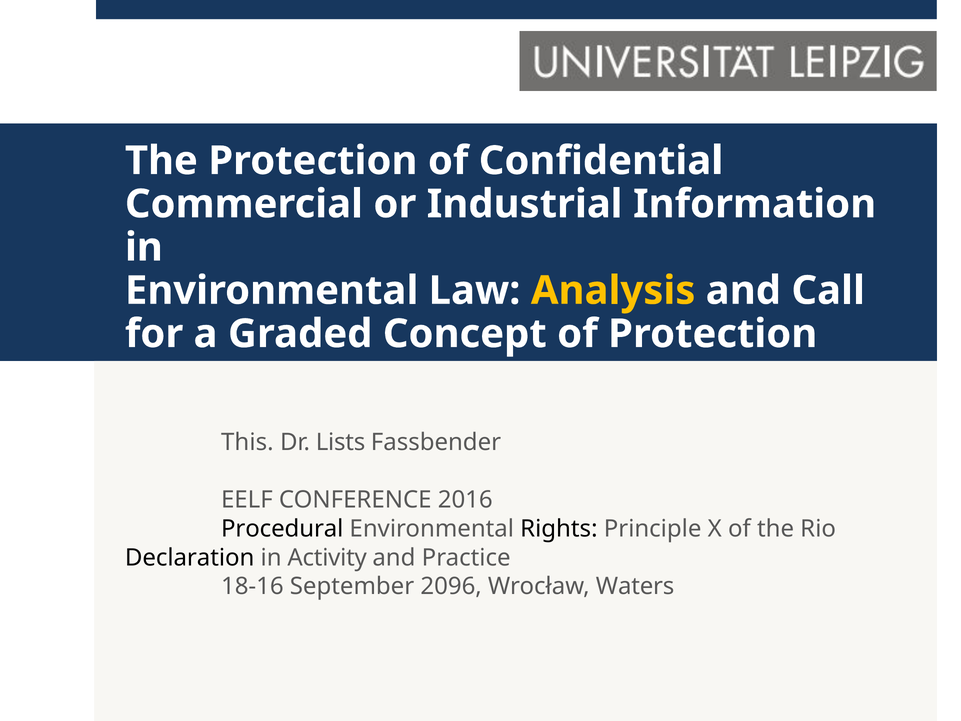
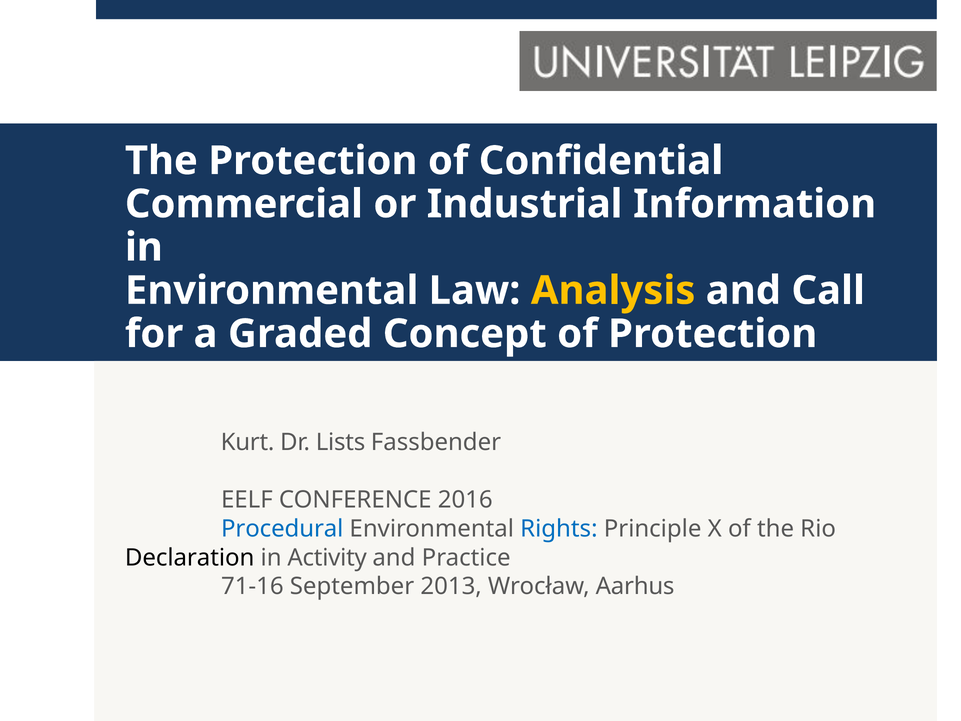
This: This -> Kurt
Procedural colour: black -> blue
Rights colour: black -> blue
18-16: 18-16 -> 71-16
2096: 2096 -> 2013
Waters: Waters -> Aarhus
